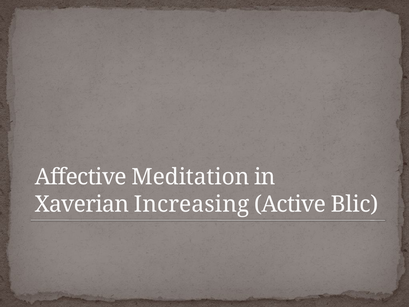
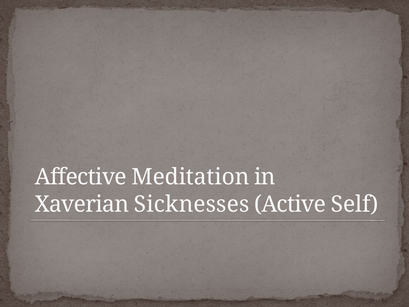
Increasing: Increasing -> Sicknesses
Blic: Blic -> Self
